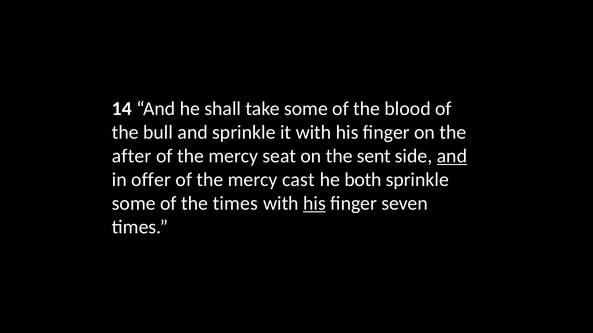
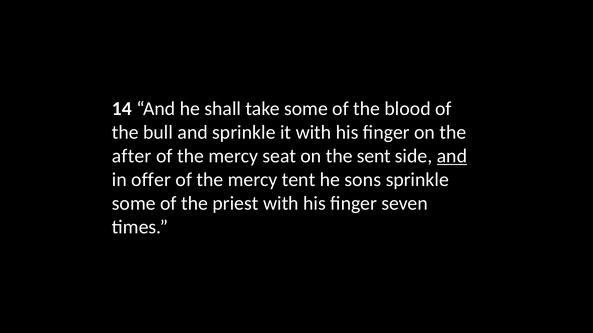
cast: cast -> tent
both: both -> sons
the times: times -> priest
his at (314, 204) underline: present -> none
